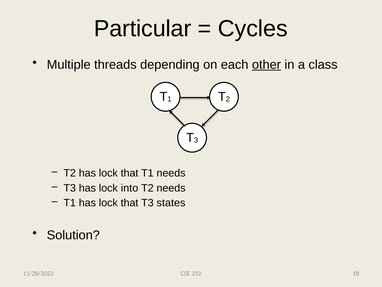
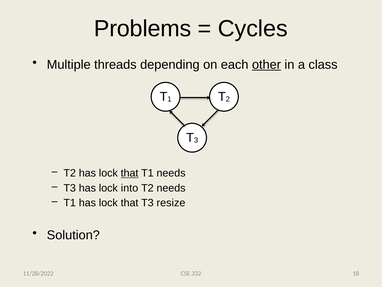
Particular: Particular -> Problems
that at (130, 173) underline: none -> present
states: states -> resize
